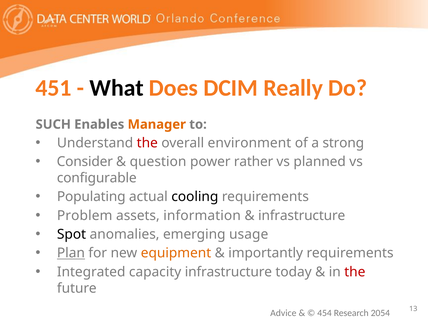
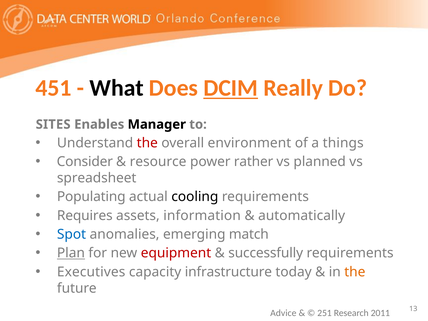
DCIM underline: none -> present
SUCH: SUCH -> SITES
Manager colour: orange -> black
strong: strong -> things
question: question -> resource
configurable: configurable -> spreadsheet
Problem: Problem -> Requires
infrastructure at (302, 216): infrastructure -> automatically
Spot colour: black -> blue
usage: usage -> match
equipment colour: orange -> red
importantly: importantly -> successfully
Integrated: Integrated -> Executives
the at (355, 272) colour: red -> orange
454: 454 -> 251
2054: 2054 -> 2011
